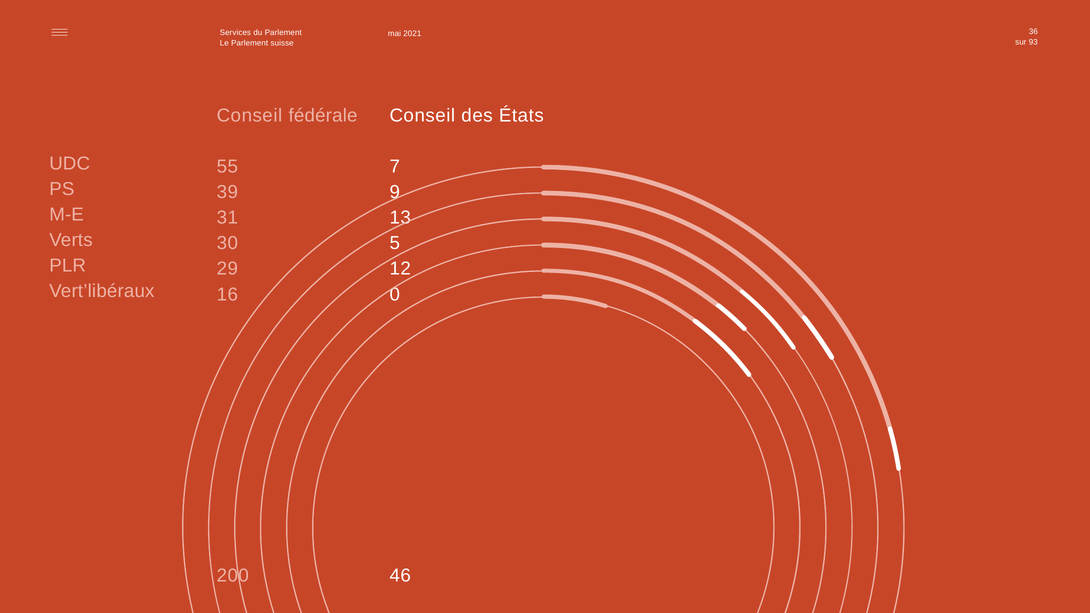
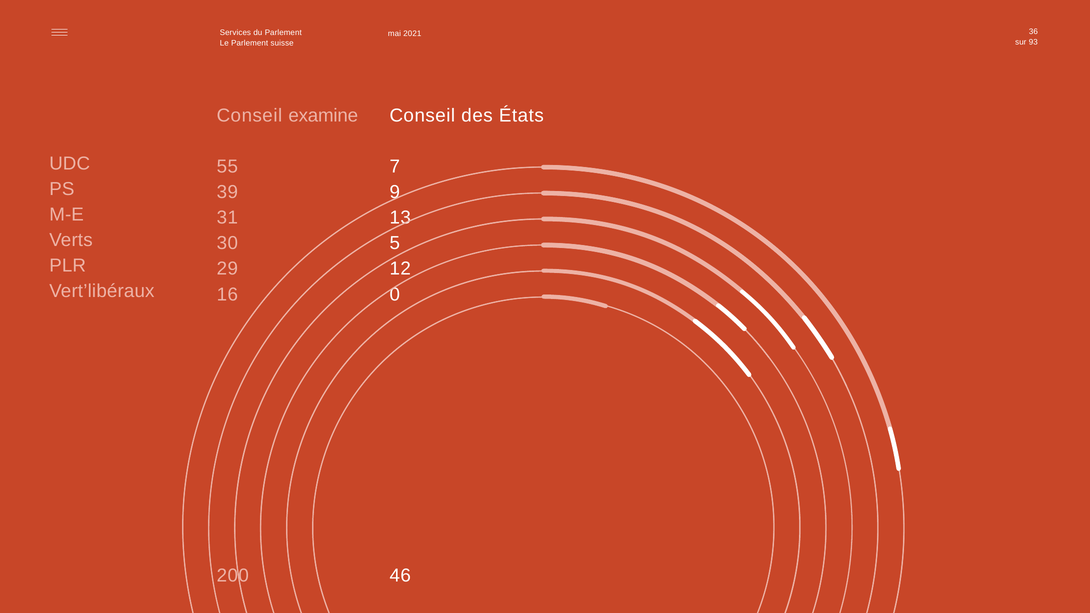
fédérale: fédérale -> examine
